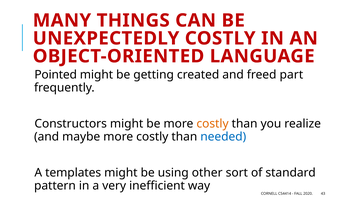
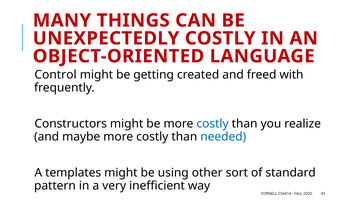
Pointed: Pointed -> Control
part: part -> with
costly at (213, 124) colour: orange -> blue
